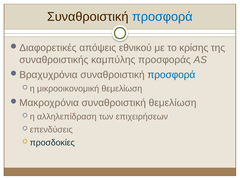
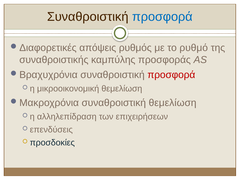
εθνικού: εθνικού -> ρυθμός
κρίσης: κρίσης -> ρυθμό
προσφορά at (171, 75) colour: blue -> red
